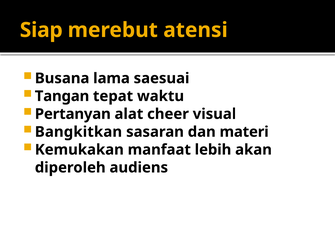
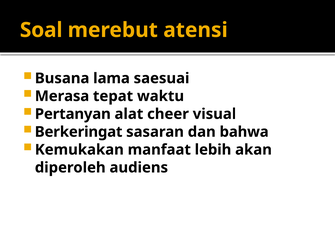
Siap: Siap -> Soal
Tangan: Tangan -> Merasa
Bangkitkan: Bangkitkan -> Berkeringat
materi: materi -> bahwa
